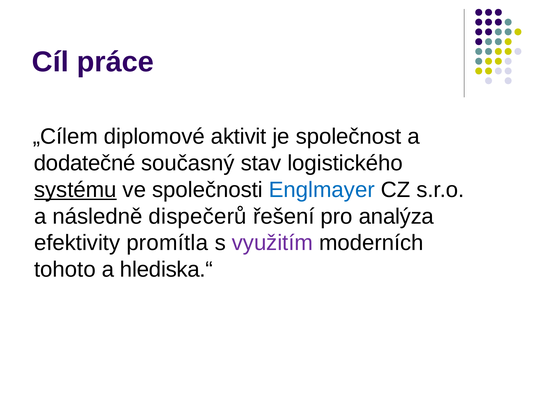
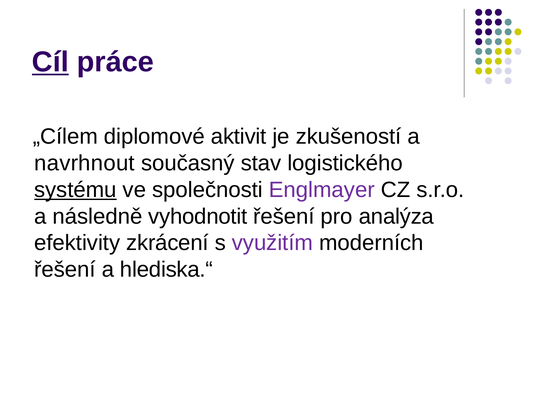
Cíl underline: none -> present
společnost: společnost -> zkušeností
dodatečné: dodatečné -> navrhnout
Englmayer colour: blue -> purple
dispečerů: dispečerů -> vyhodnotit
promítla: promítla -> zkrácení
tohoto at (65, 270): tohoto -> řešení
